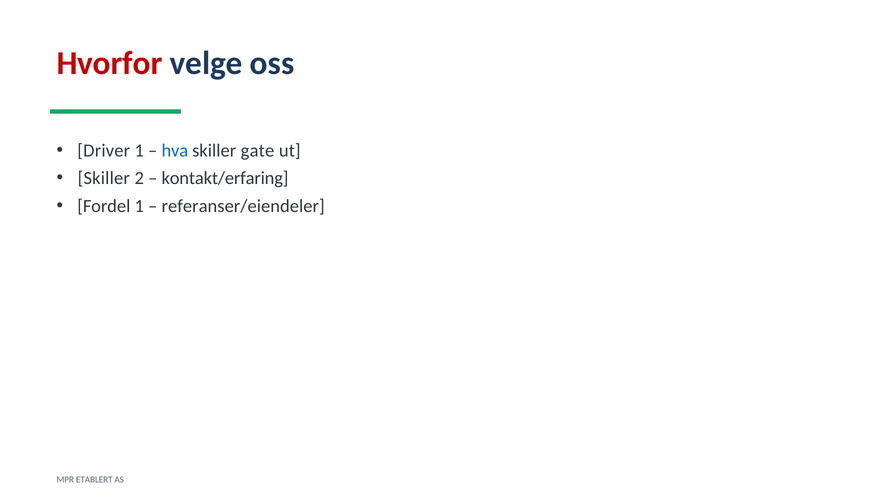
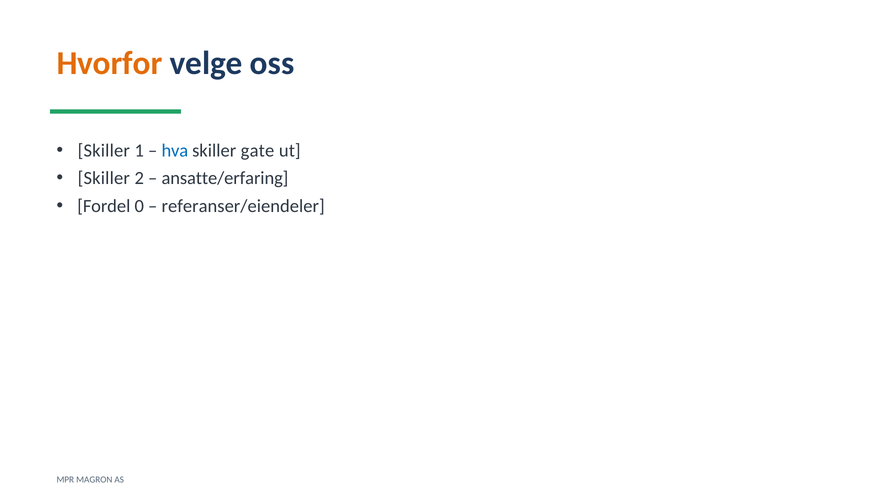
Hvorfor colour: red -> orange
Driver at (104, 150): Driver -> Skiller
kontakt/erfaring: kontakt/erfaring -> ansatte/erfaring
Fordel 1: 1 -> 0
ETABLERT: ETABLERT -> MAGRON
